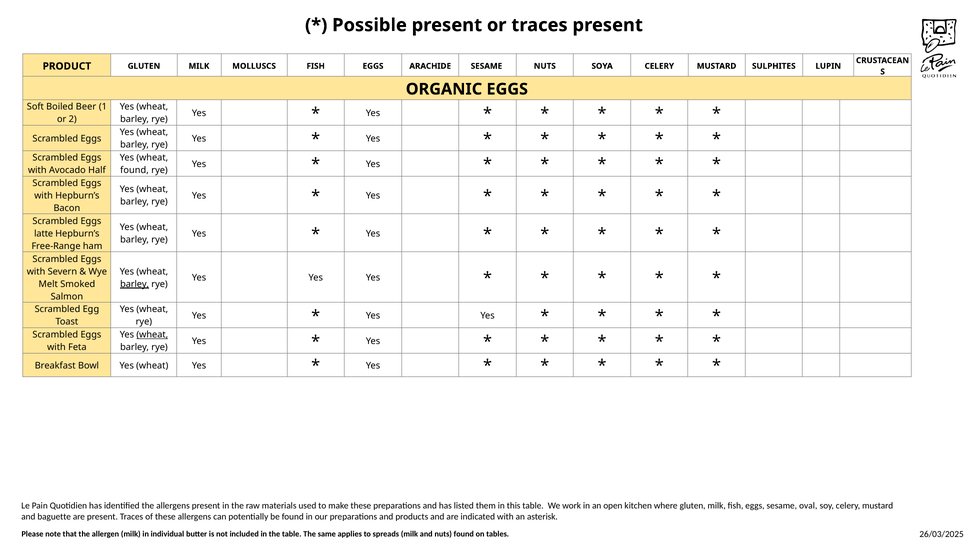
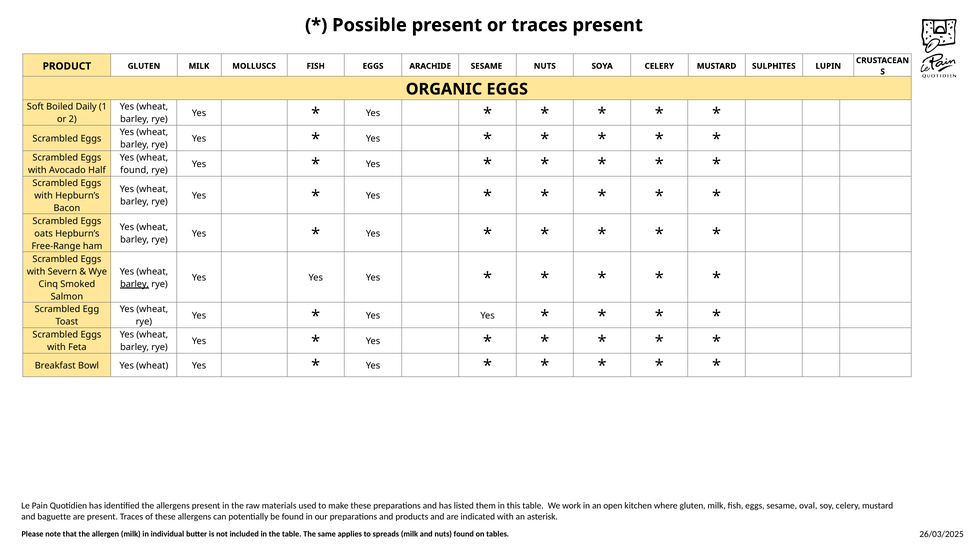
Beer: Beer -> Daily
latte: latte -> oats
Melt: Melt -> Cinq
wheat at (152, 335) underline: present -> none
